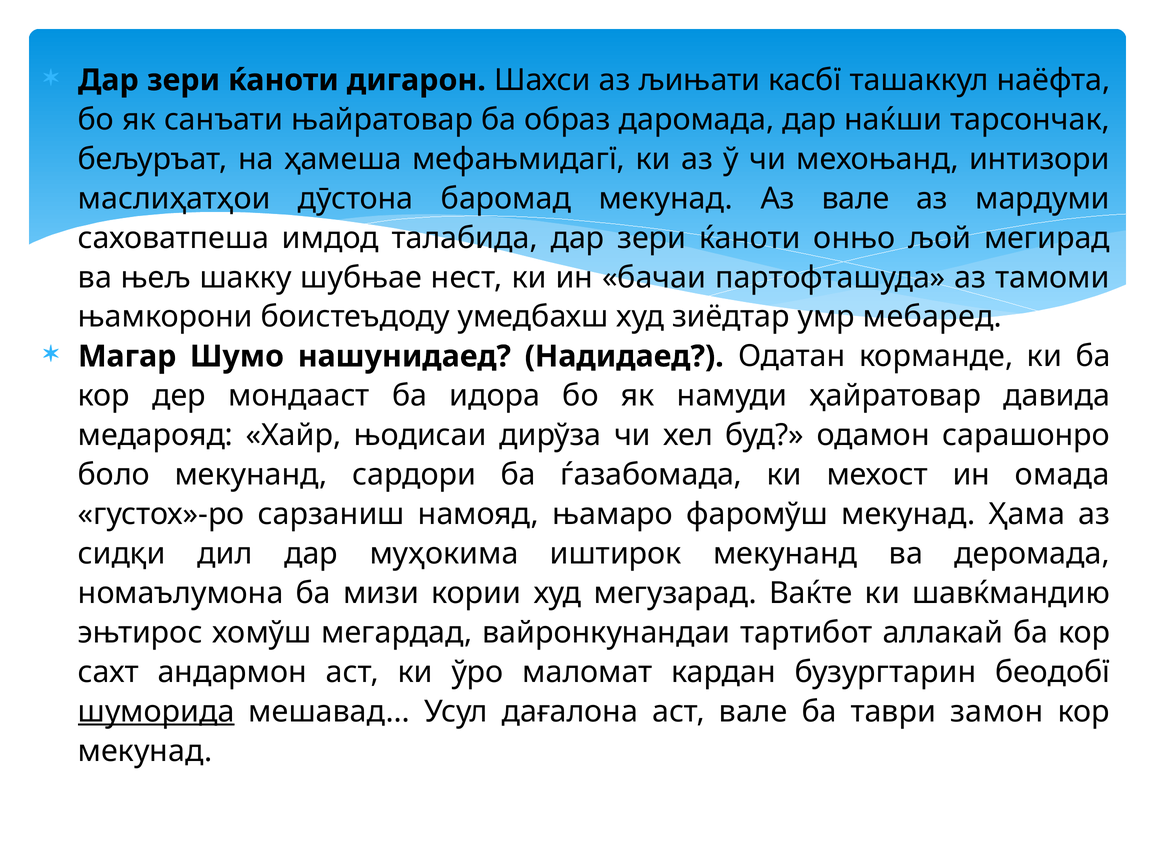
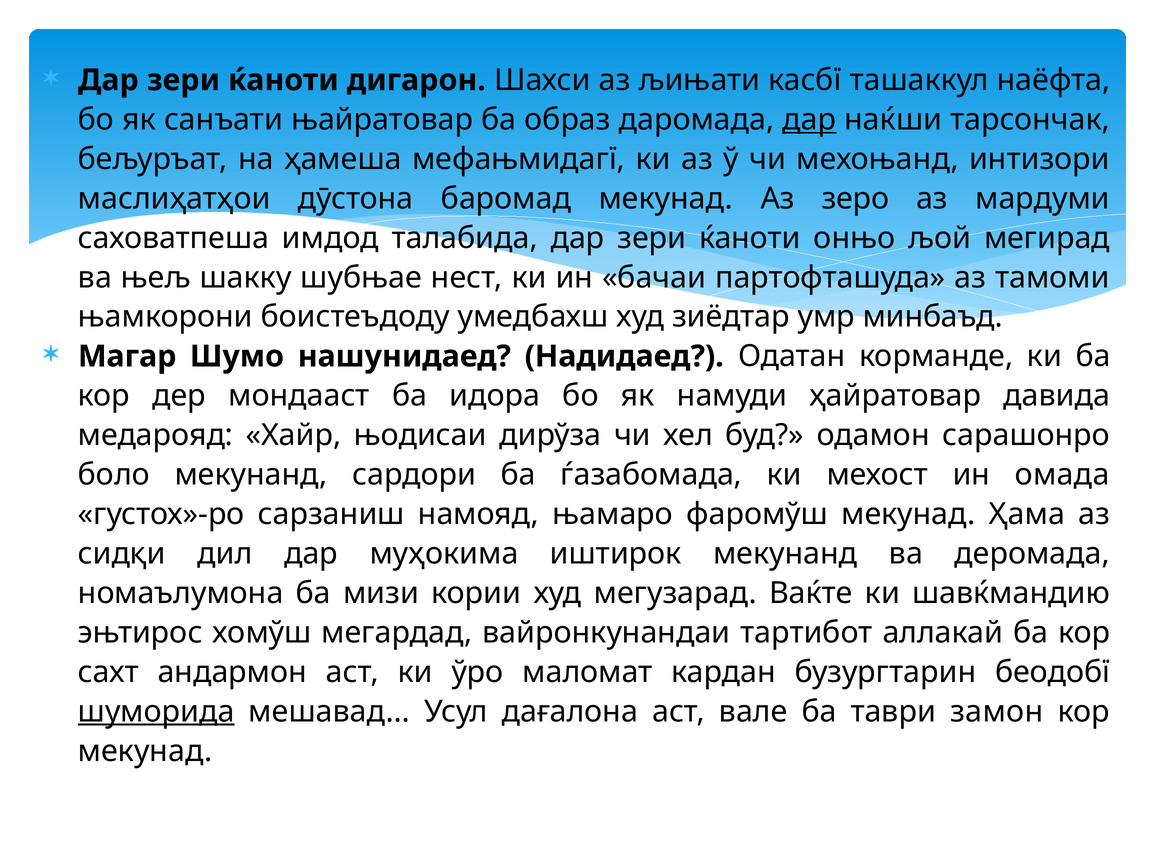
дар at (809, 120) underline: none -> present
Аз вале: вале -> зеро
мебаред: мебаред -> минбаъд
